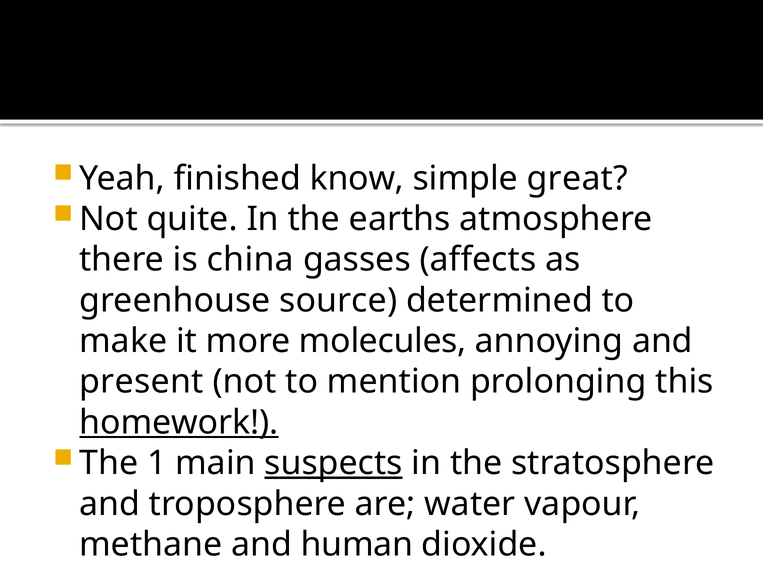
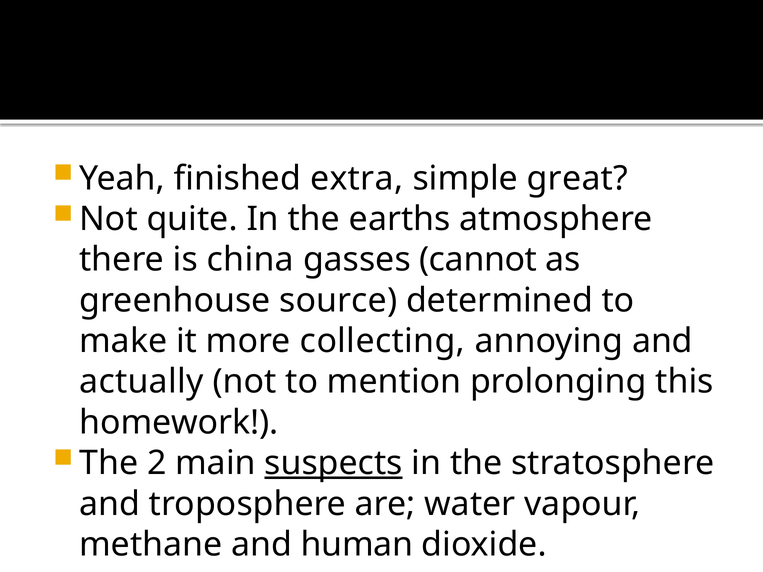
know: know -> extra
affects: affects -> cannot
molecules: molecules -> collecting
present: present -> actually
homework underline: present -> none
1: 1 -> 2
